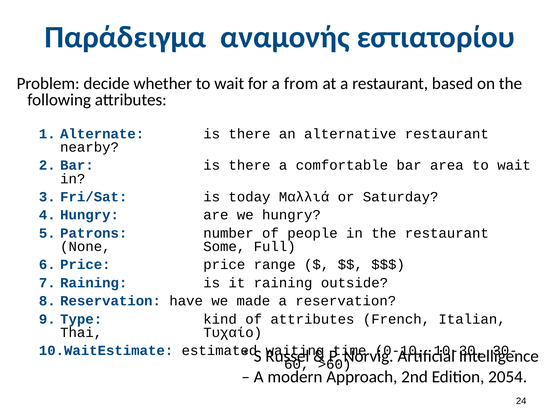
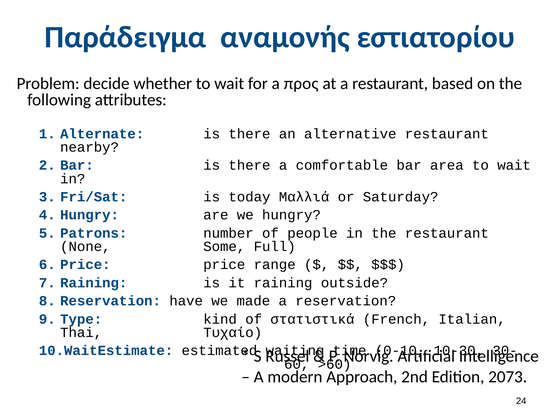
from: from -> προς
of attributes: attributes -> στατιστικά
2054: 2054 -> 2073
